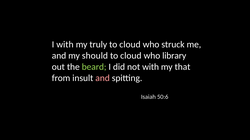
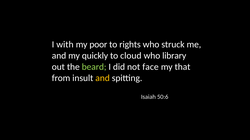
truly: truly -> poor
cloud at (130, 45): cloud -> rights
should: should -> quickly
not with: with -> face
and at (103, 78) colour: pink -> yellow
